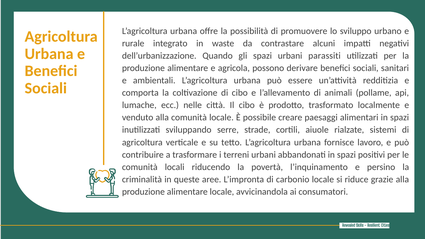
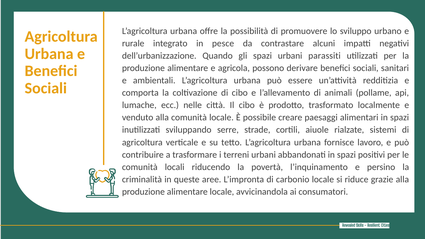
waste: waste -> pesce
